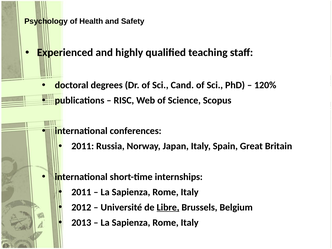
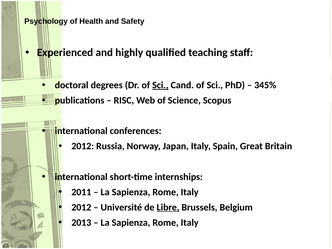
Sci at (160, 85) underline: none -> present
120%: 120% -> 345%
2011 at (83, 146): 2011 -> 2012
